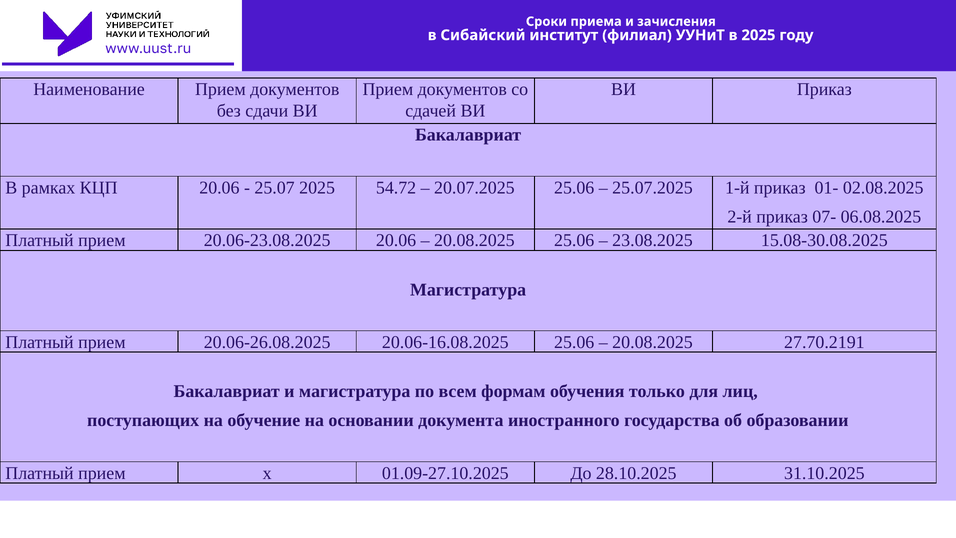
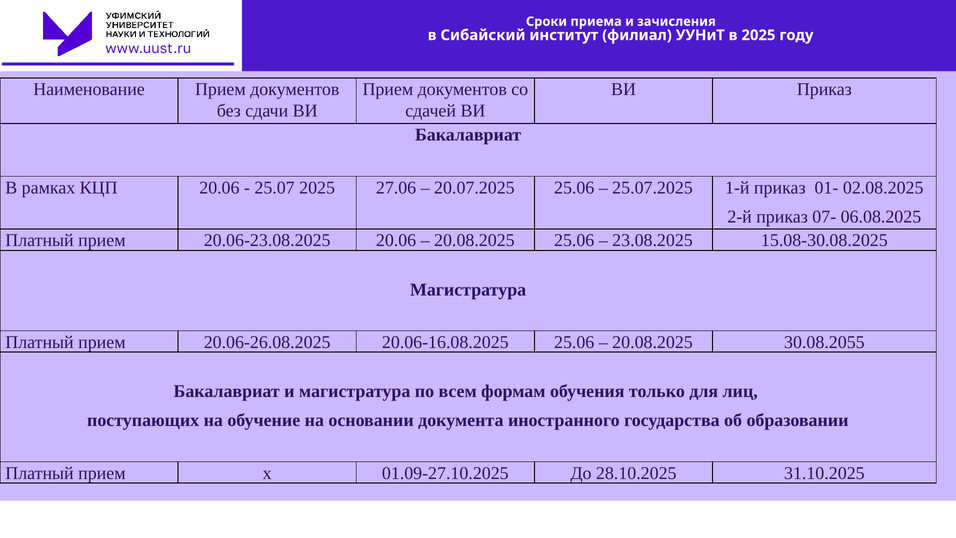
54.72: 54.72 -> 27.06
27.70.2191: 27.70.2191 -> 30.08.2055
